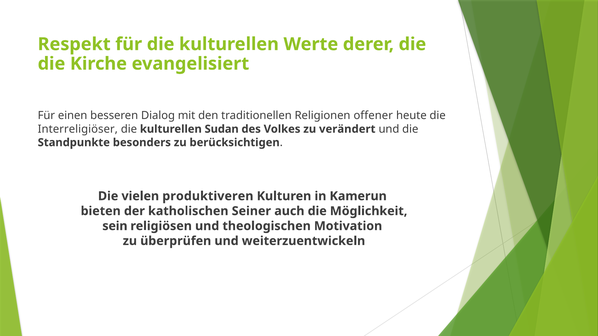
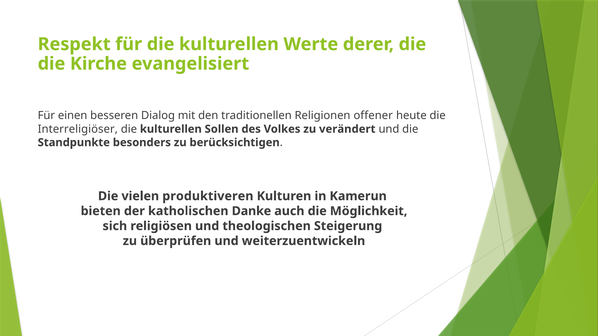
Sudan: Sudan -> Sollen
Seiner: Seiner -> Danke
sein: sein -> sich
Motivation: Motivation -> Steigerung
